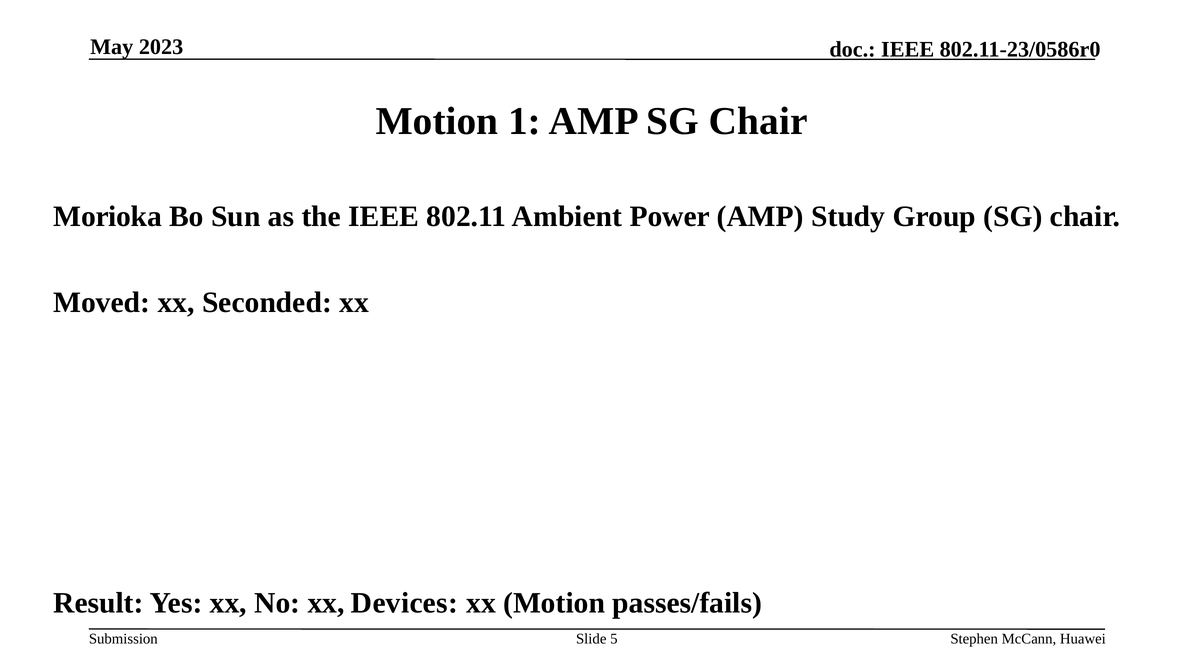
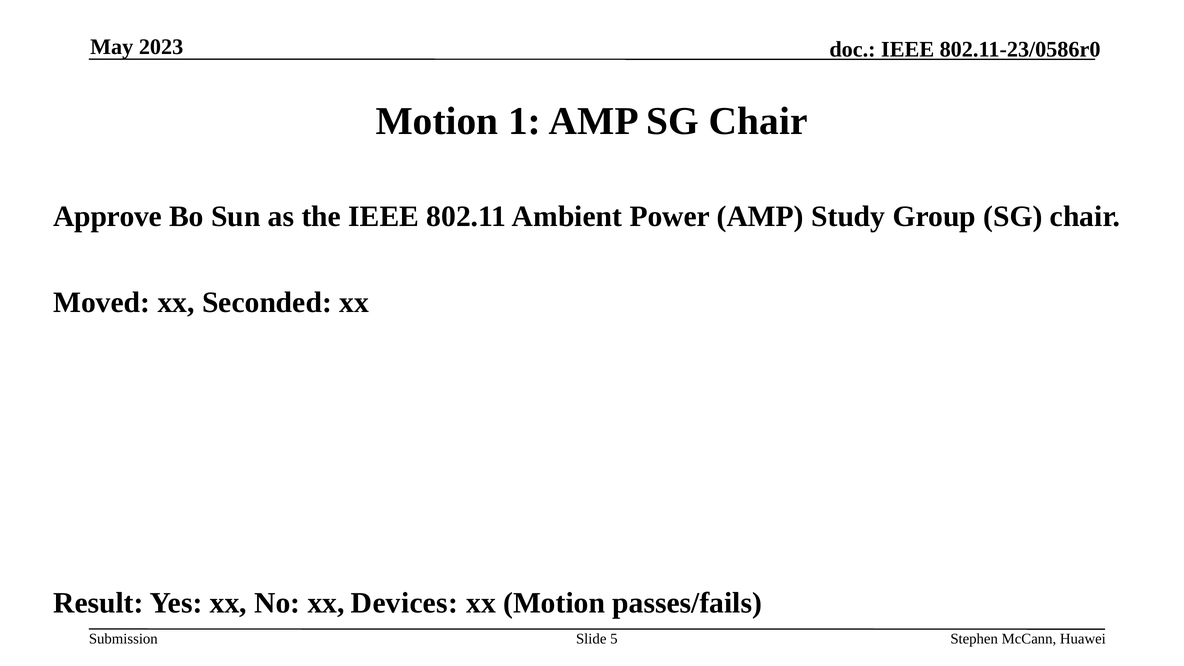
Morioka: Morioka -> Approve
